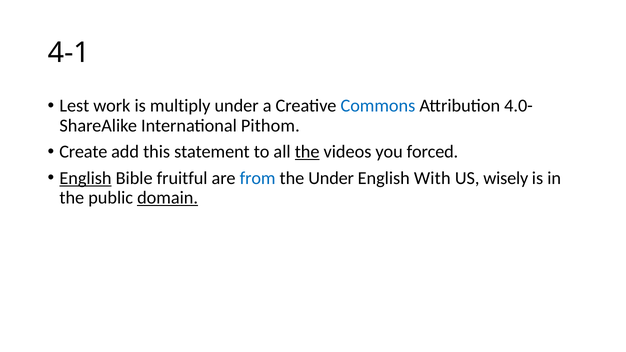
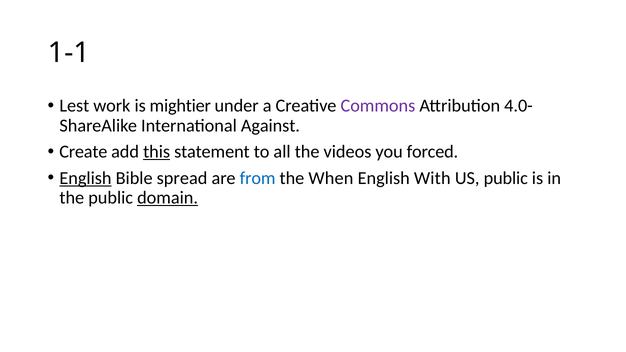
4-1: 4-1 -> 1-1
multiply: multiply -> mightier
Commons colour: blue -> purple
Pithom: Pithom -> Against
this underline: none -> present
the at (307, 152) underline: present -> none
fruitful: fruitful -> spread
the Under: Under -> When
US wisely: wisely -> public
